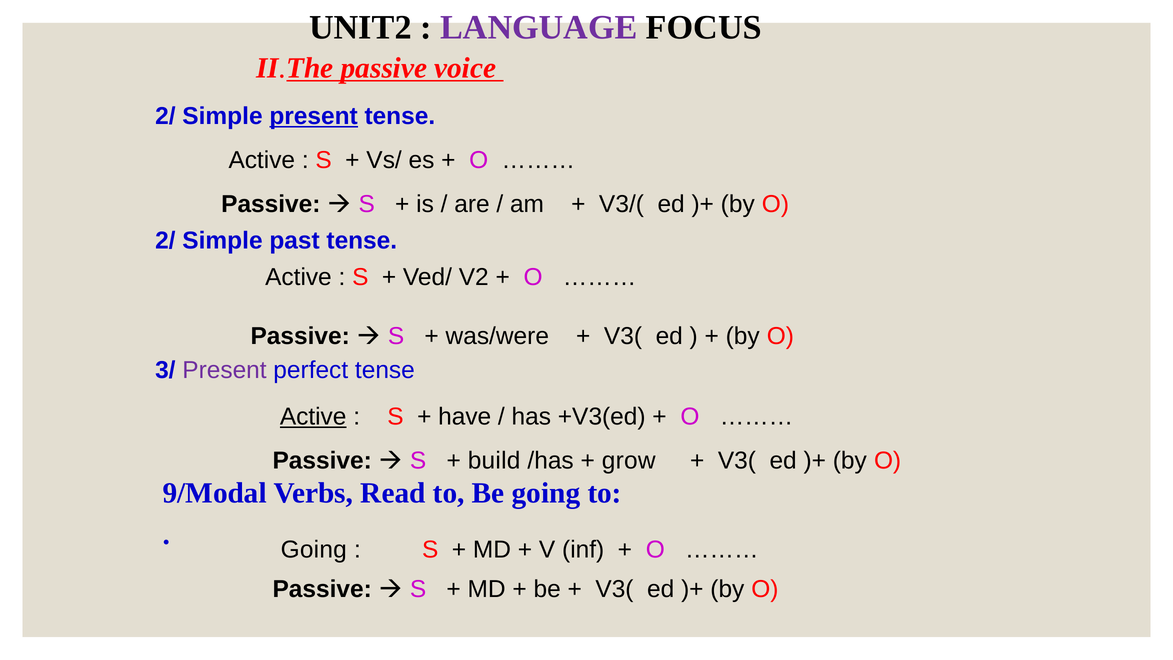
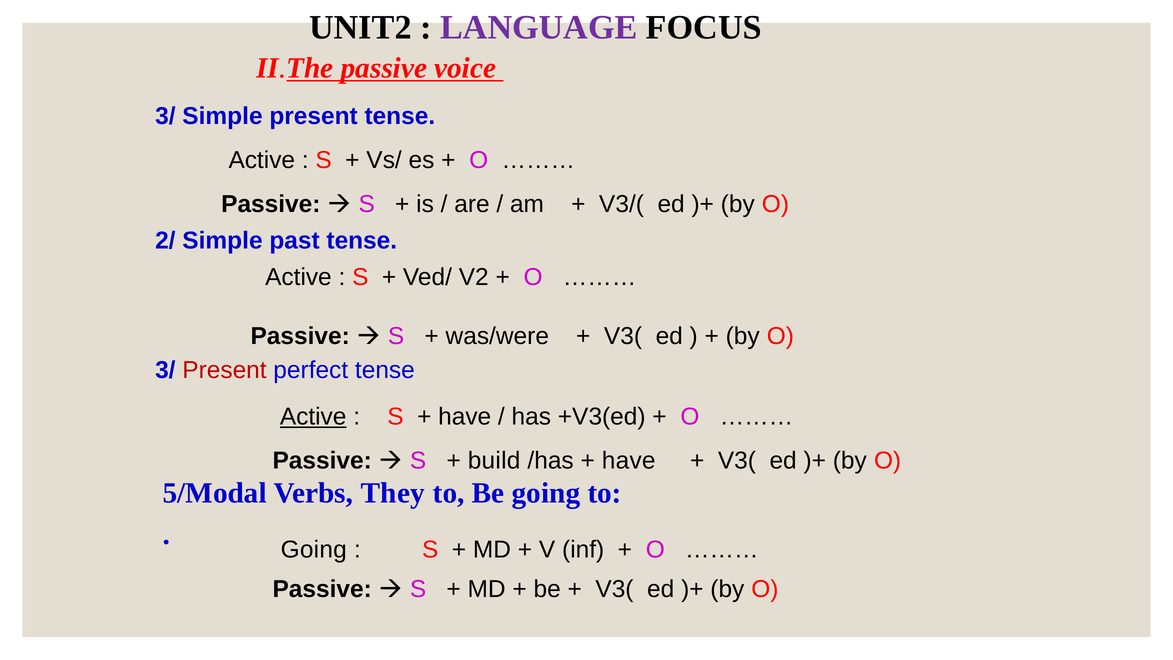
2/ at (165, 116): 2/ -> 3/
present at (314, 116) underline: present -> none
Present at (224, 370) colour: purple -> red
grow at (629, 461): grow -> have
9/Modal: 9/Modal -> 5/Modal
Read: Read -> They
